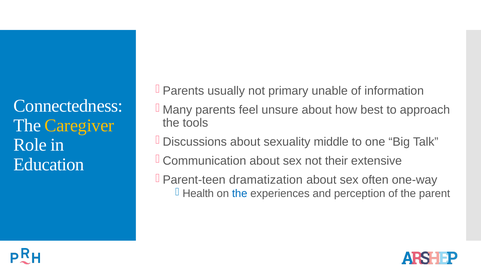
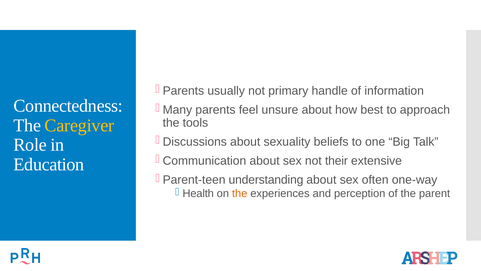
unable: unable -> handle
middle: middle -> beliefs
dramatization: dramatization -> understanding
the at (240, 193) colour: blue -> orange
